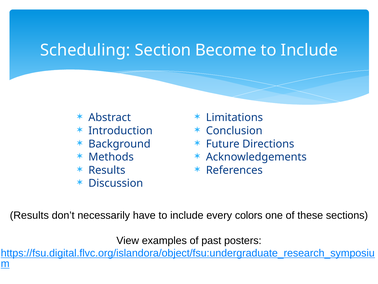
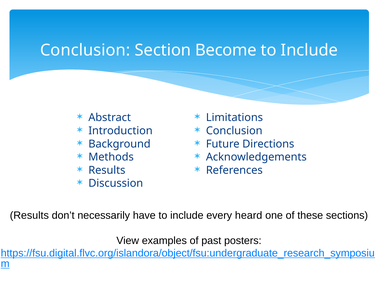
Scheduling at (85, 50): Scheduling -> Conclusion
colors: colors -> heard
